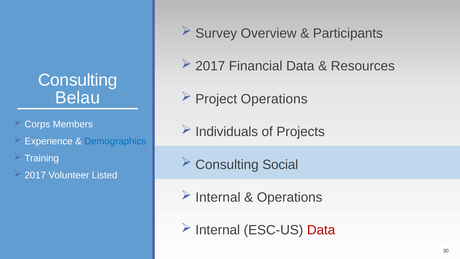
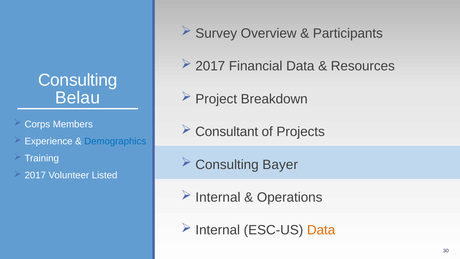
Project Operations: Operations -> Breakdown
Individuals: Individuals -> Consultant
Social: Social -> Bayer
Data at (321, 230) colour: red -> orange
